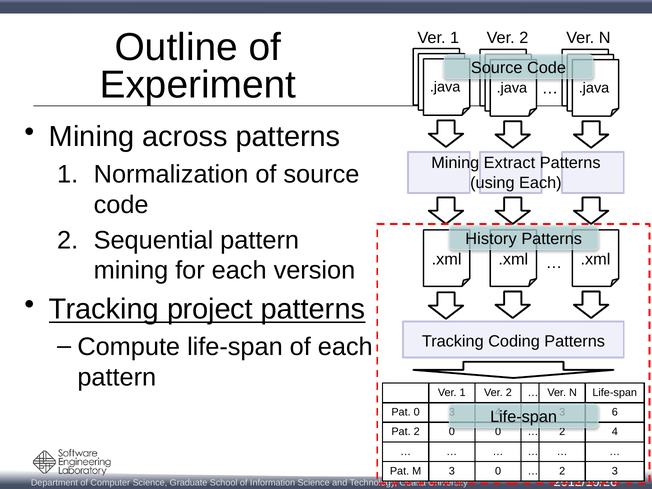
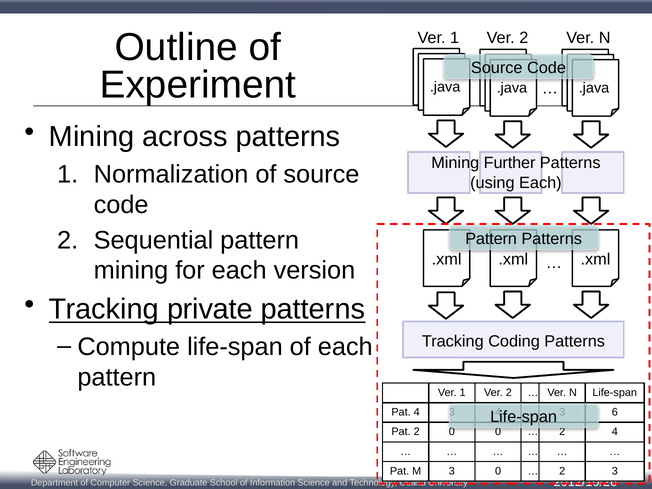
Extract: Extract -> Further
History at (491, 239): History -> Pattern
project: project -> private
Pat 0: 0 -> 4
